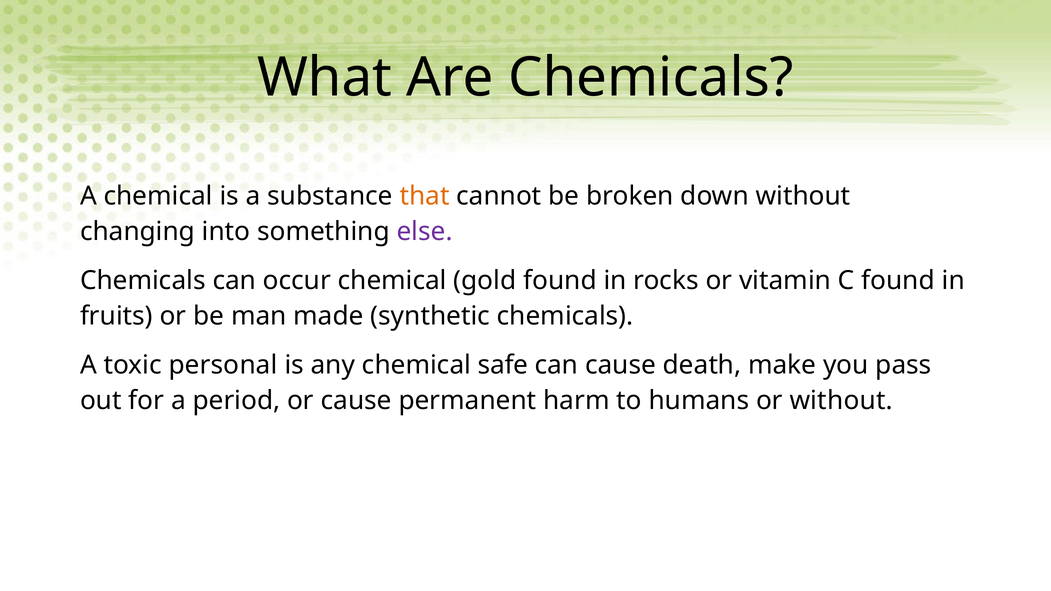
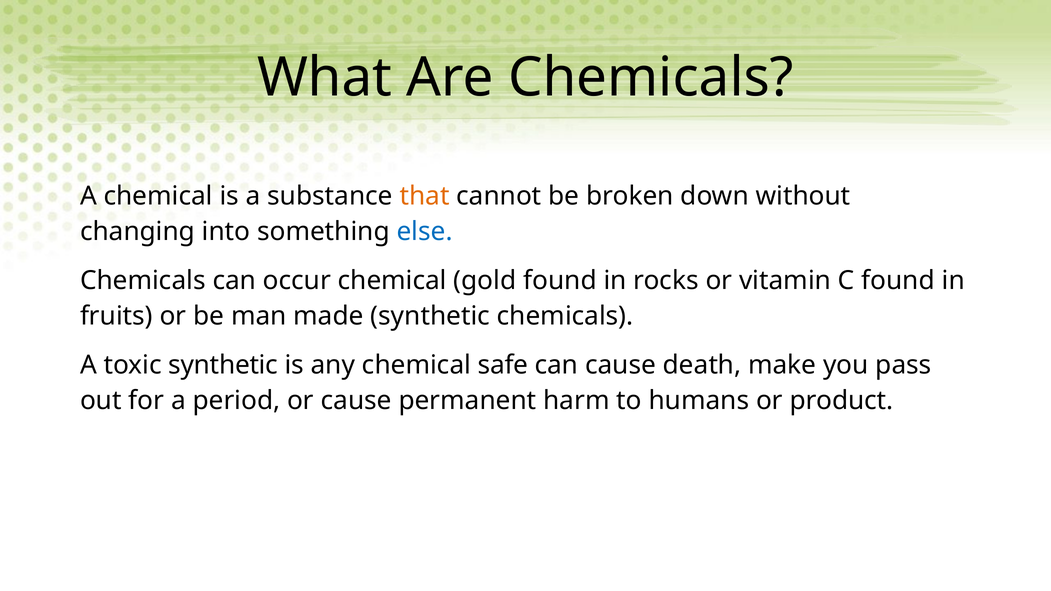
else colour: purple -> blue
toxic personal: personal -> synthetic
or without: without -> product
